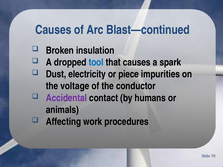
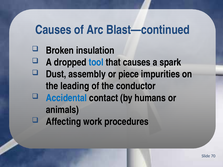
electricity: electricity -> assembly
voltage: voltage -> leading
Accidental colour: purple -> blue
